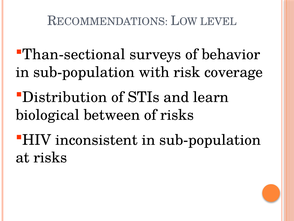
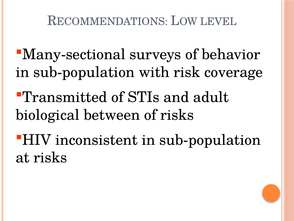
Than-sectional: Than-sectional -> Many-sectional
Distribution: Distribution -> Transmitted
learn: learn -> adult
